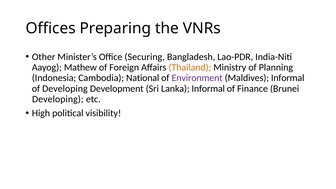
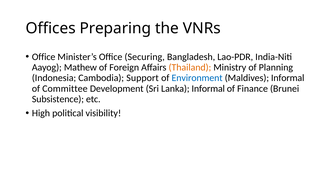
Other at (44, 57): Other -> Office
National: National -> Support
Environment colour: purple -> blue
of Developing: Developing -> Committee
Developing at (58, 99): Developing -> Subsistence
